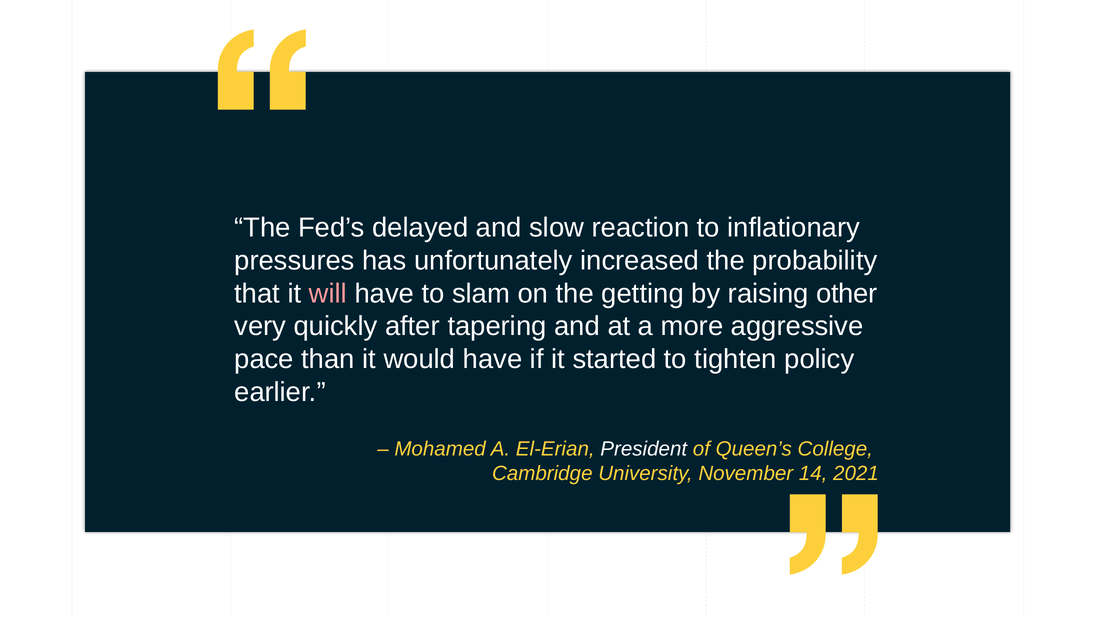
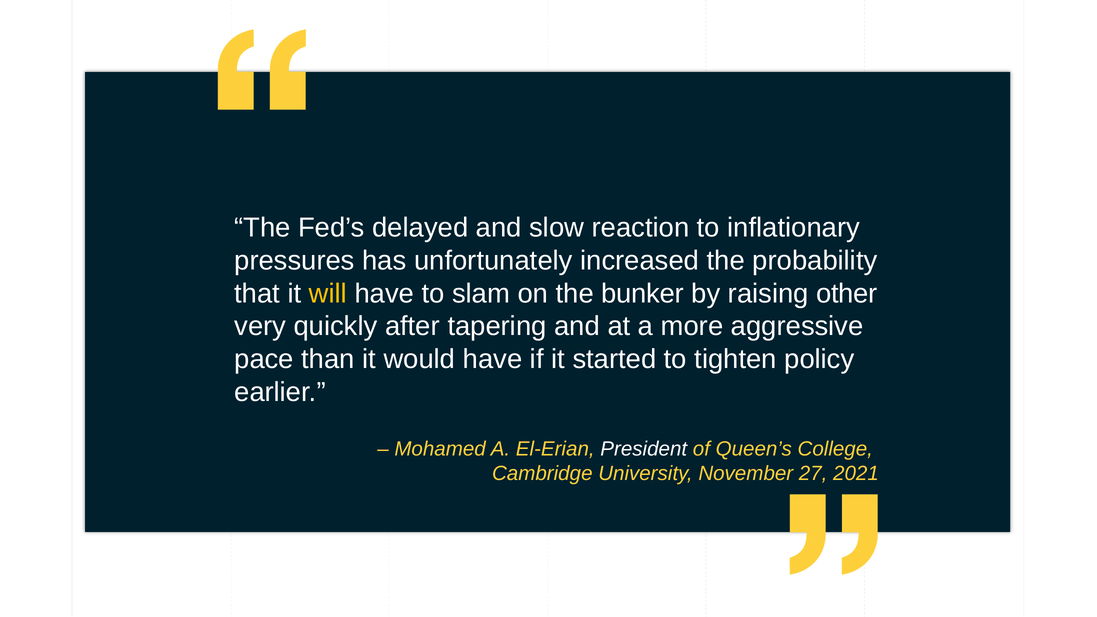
will colour: pink -> yellow
getting: getting -> bunker
14: 14 -> 27
